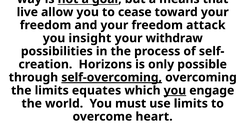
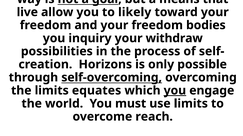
cease: cease -> likely
attack: attack -> bodies
insight: insight -> inquiry
self-overcoming underline: present -> none
heart: heart -> reach
